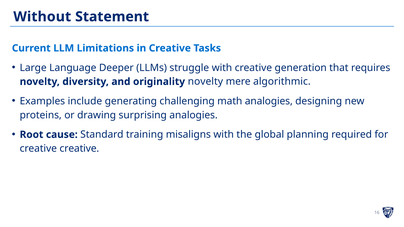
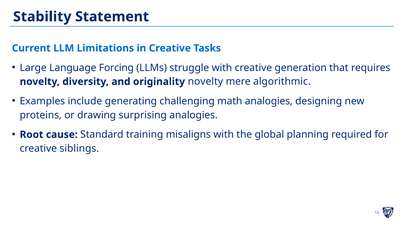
Without: Without -> Stability
Deeper: Deeper -> Forcing
creative creative: creative -> siblings
